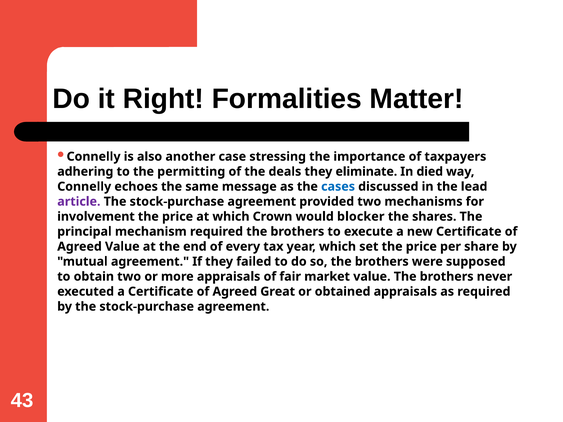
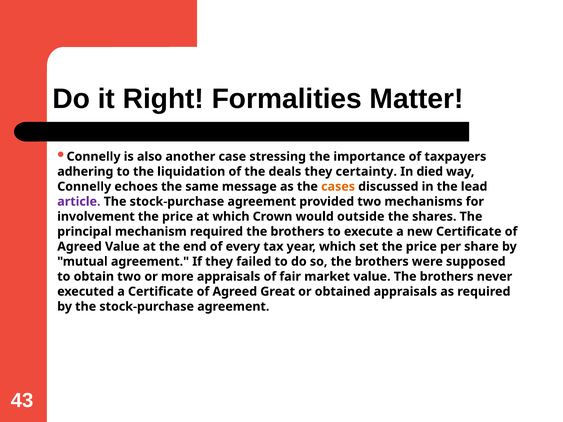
permitting: permitting -> liquidation
eliminate: eliminate -> certainty
cases colour: blue -> orange
blocker: blocker -> outside
